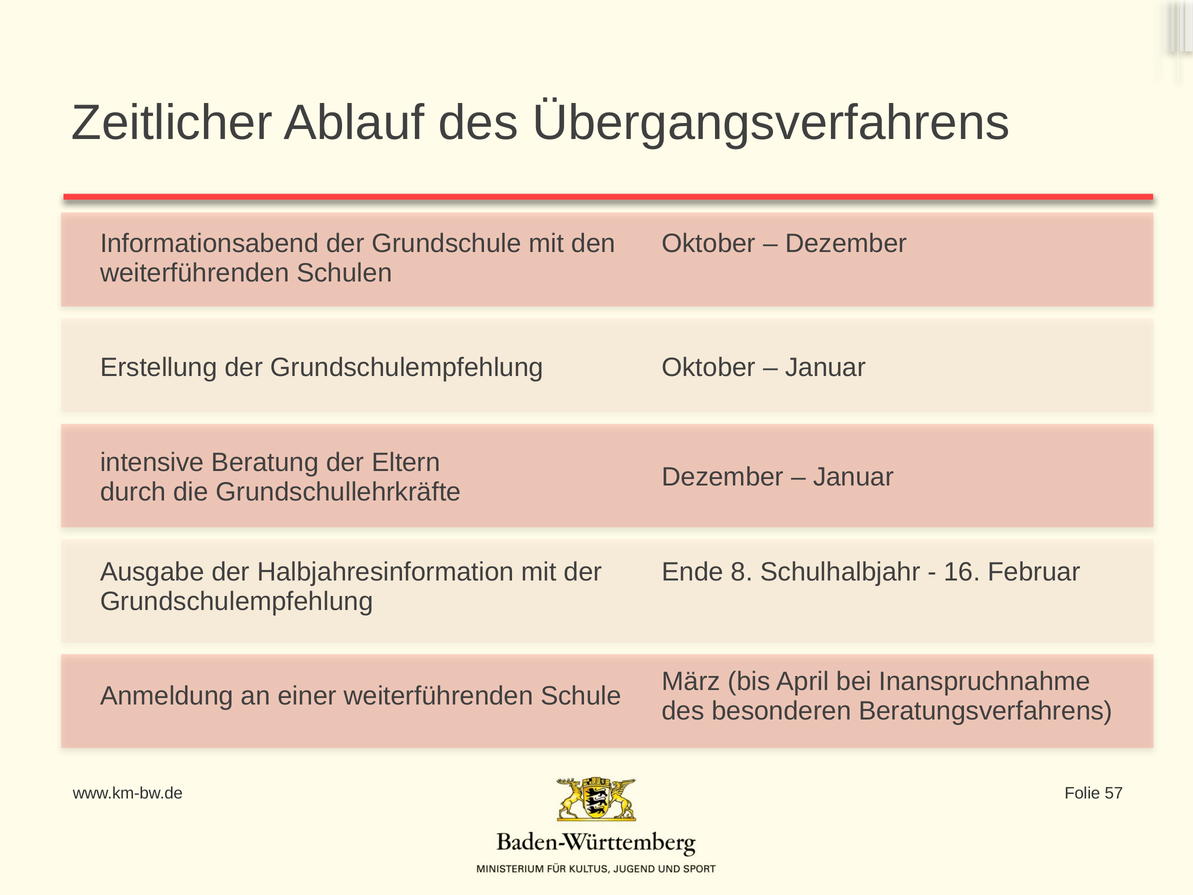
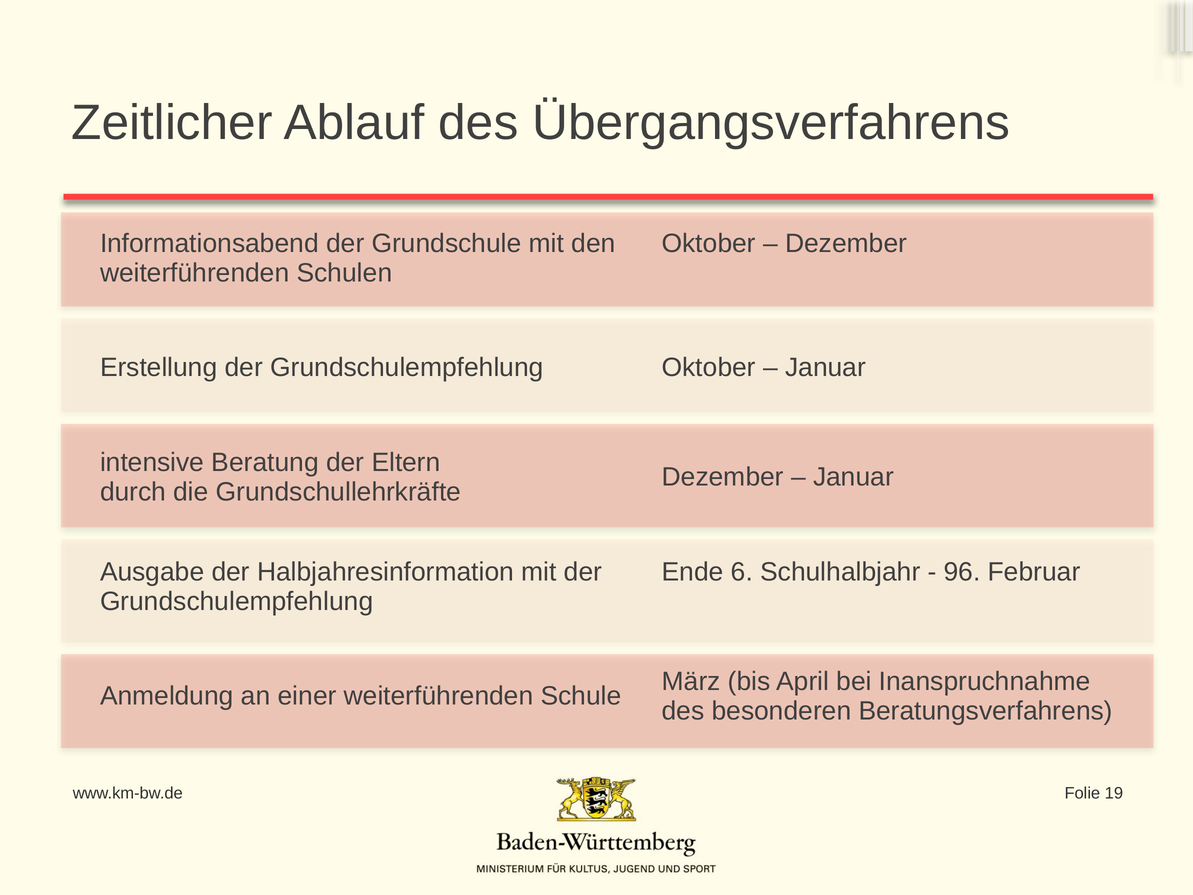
8: 8 -> 6
16: 16 -> 96
57: 57 -> 19
